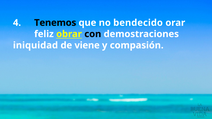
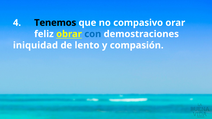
bendecido: bendecido -> compasivo
con colour: black -> blue
viene: viene -> lento
